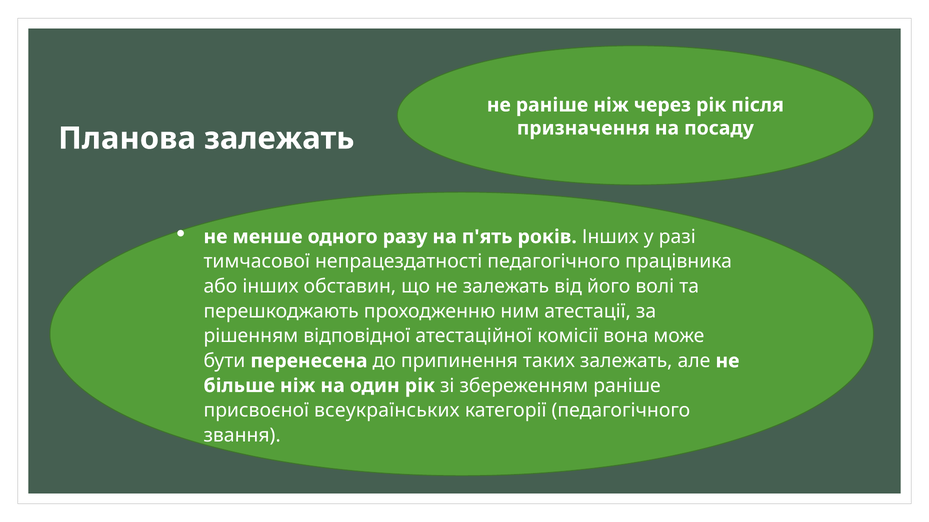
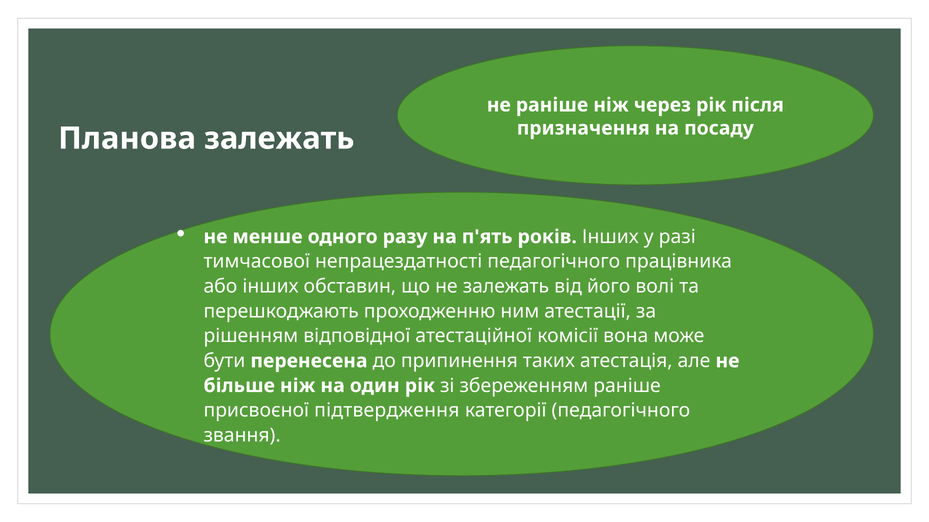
таких залежать: залежать -> атестація
всеукраїнських: всеукраїнських -> підтвердження
